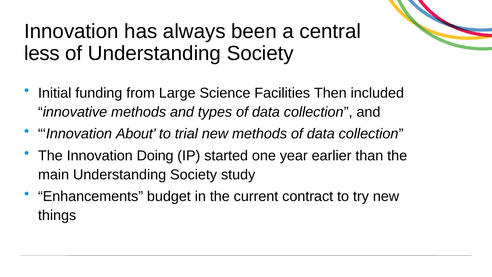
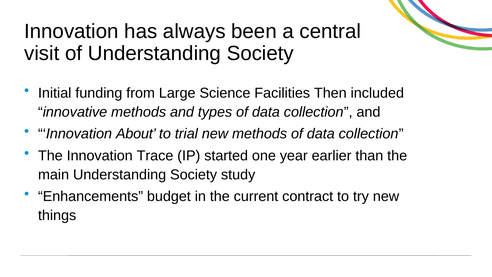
less: less -> visit
Doing: Doing -> Trace
